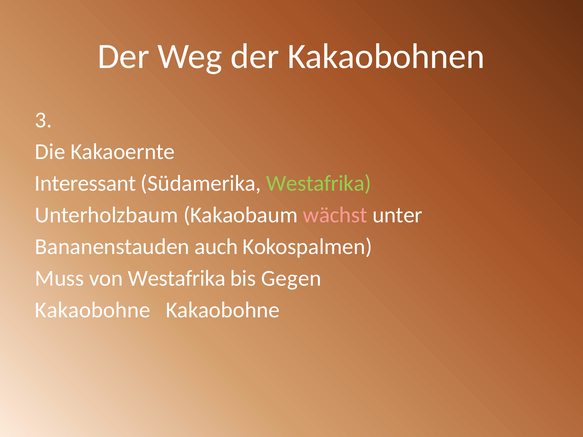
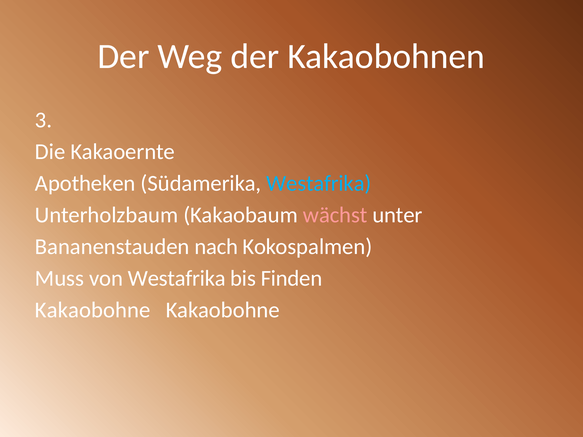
Interessant: Interessant -> Apotheken
Westafrika at (319, 183) colour: light green -> light blue
auch: auch -> nach
Gegen: Gegen -> Finden
